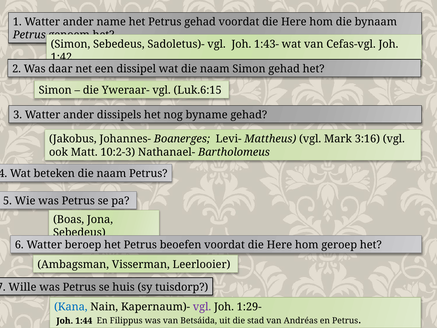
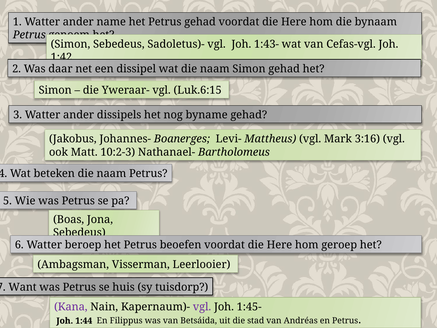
Wille: Wille -> Want
Kana colour: blue -> purple
1:29-: 1:29- -> 1:45-
